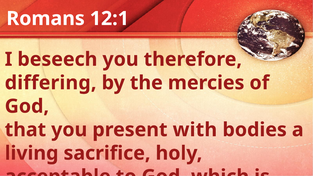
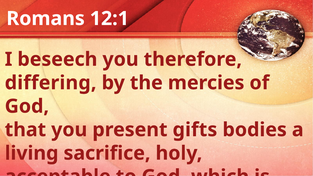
with: with -> gifts
